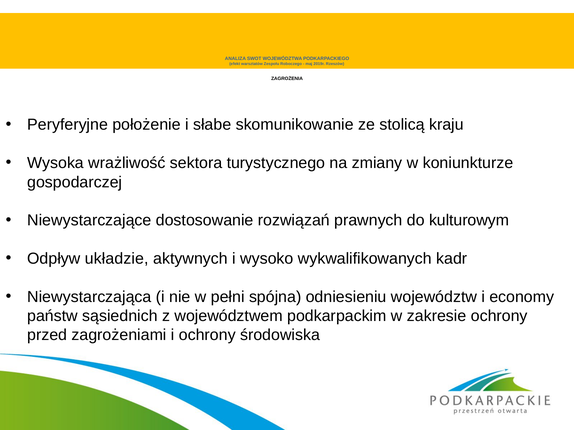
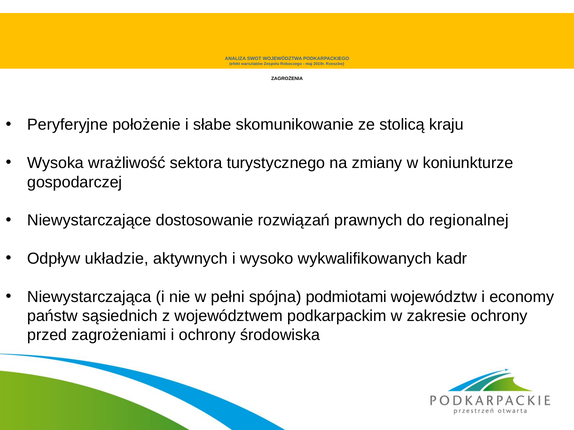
kulturowym: kulturowym -> regionalnej
odniesieniu: odniesieniu -> podmiotami
